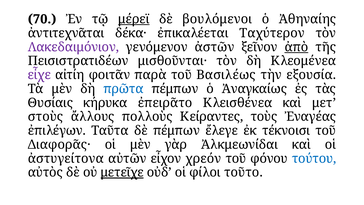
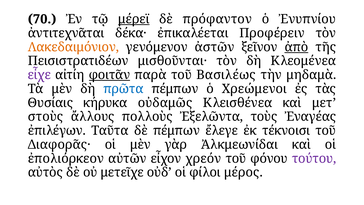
βουλόμενοι: βουλόμενοι -> πρόφαντον
Ἀθηναίης: Ἀθηναίης -> Ἐνυπνίου
Ταχύτερον: Ταχύτερον -> Προφέρειν
Λακεδαιμόνιον colour: purple -> orange
φοιτᾶν underline: none -> present
εξουσία: εξουσία -> μηδαμὰ
Ἀναγκαίως: Ἀναγκαίως -> Χρεώμενοι
ἐπειρᾶτο: ἐπειρᾶτο -> οὐδαμῶς
Κείραντες: Κείραντες -> Ἐξελῶντα
ἀστυγείτονα: ἀστυγείτονα -> ἐπολιόρκεον
τούτου colour: blue -> purple
μετεῖχε underline: present -> none
τοῦτο: τοῦτο -> μέρος
